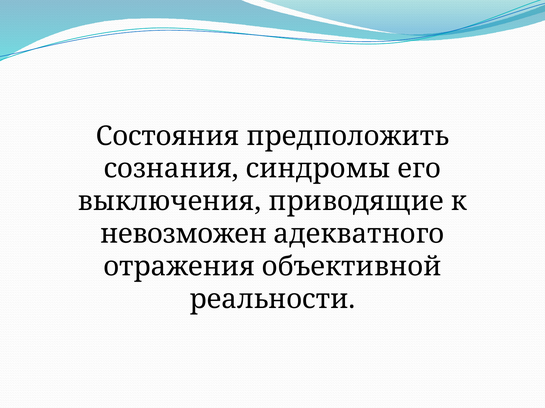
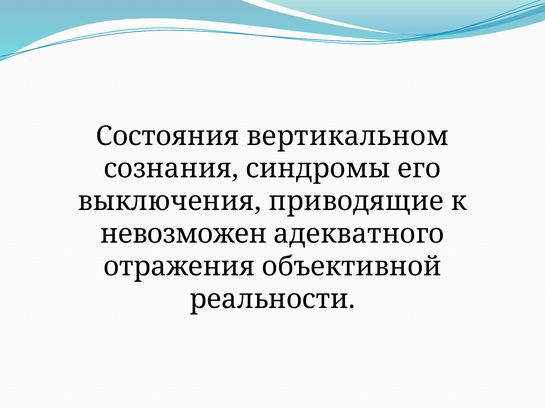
предположить: предположить -> вертикальном
